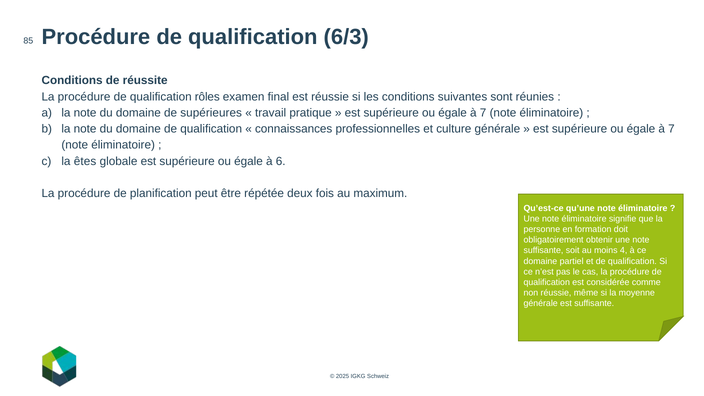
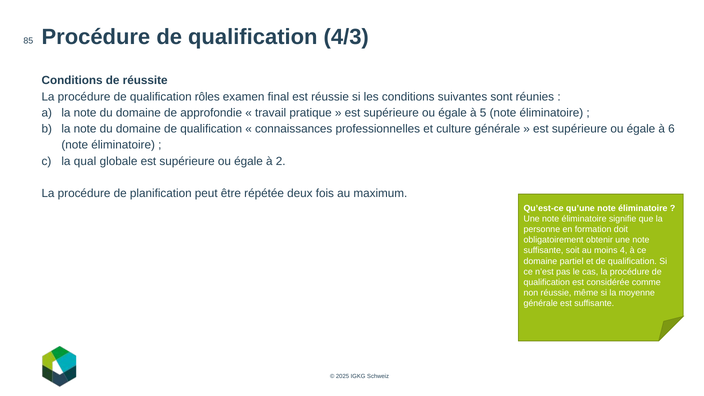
6/3: 6/3 -> 4/3
supérieures: supérieures -> approfondie
7 at (483, 113): 7 -> 5
7 at (672, 129): 7 -> 6
êtes: êtes -> qual
6: 6 -> 2
